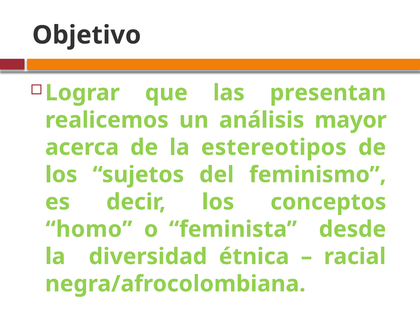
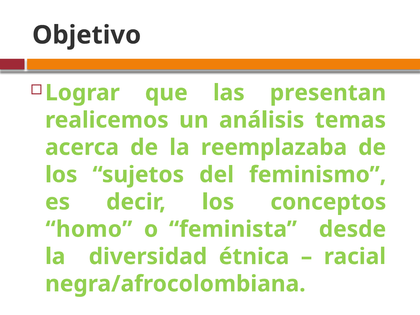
mayor: mayor -> temas
estereotipos: estereotipos -> reemplazaba
